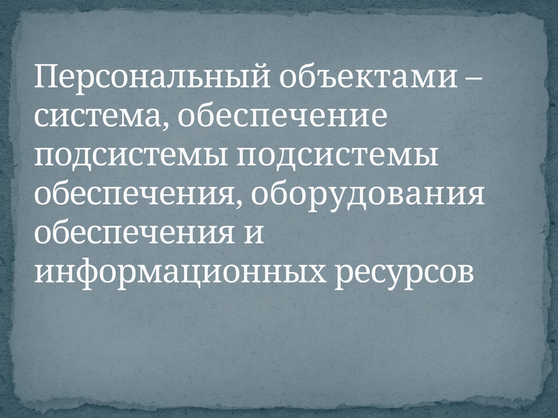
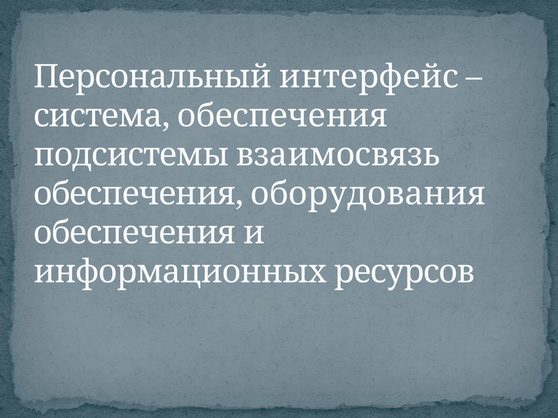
объектами: объектами -> интерфейс
система обеспечение: обеспечение -> обеспечения
подсистемы подсистемы: подсистемы -> взаимосвязь
